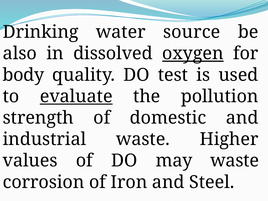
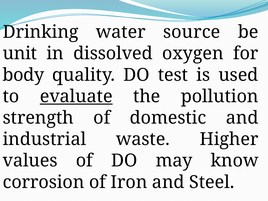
also: also -> unit
oxygen underline: present -> none
may waste: waste -> know
